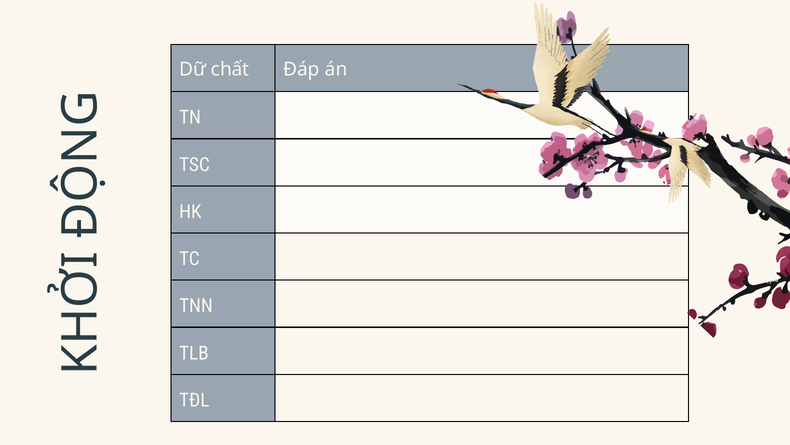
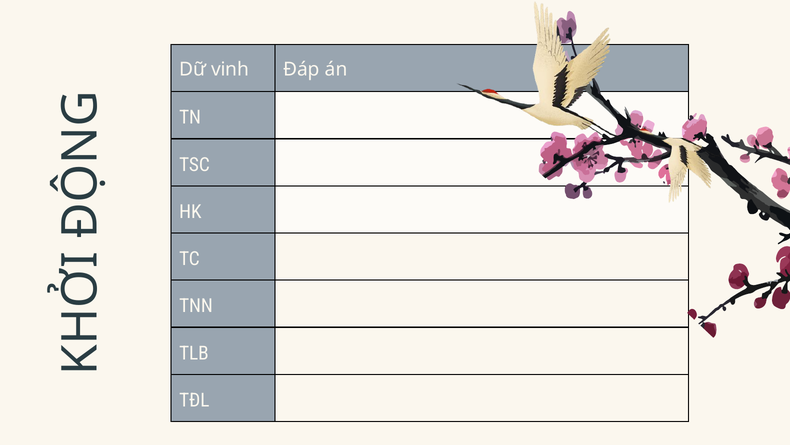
chất: chất -> vinh
